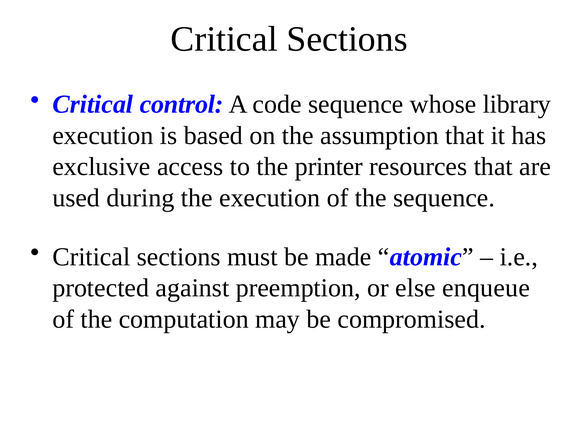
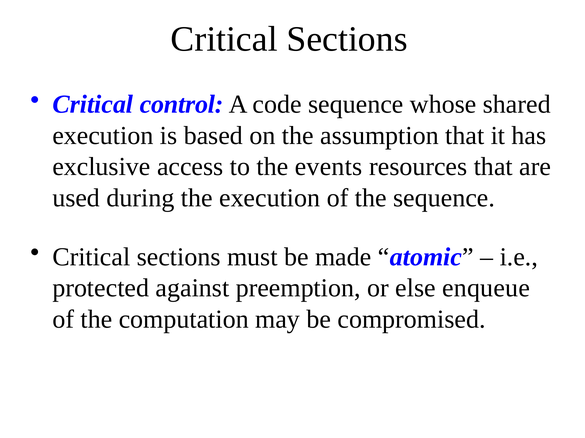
library: library -> shared
printer: printer -> events
